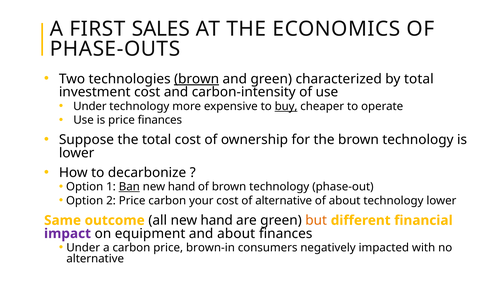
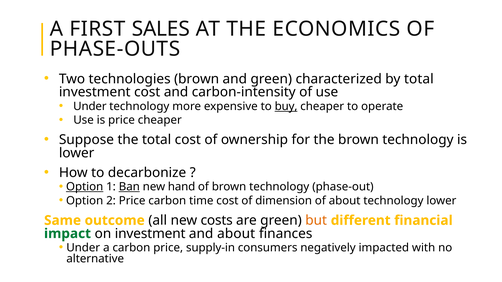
brown at (197, 79) underline: present -> none
price finances: finances -> cheaper
Option at (85, 187) underline: none -> present
your: your -> time
of alternative: alternative -> dimension
all new hand: hand -> costs
impact colour: purple -> green
on equipment: equipment -> investment
brown-in: brown-in -> supply-in
